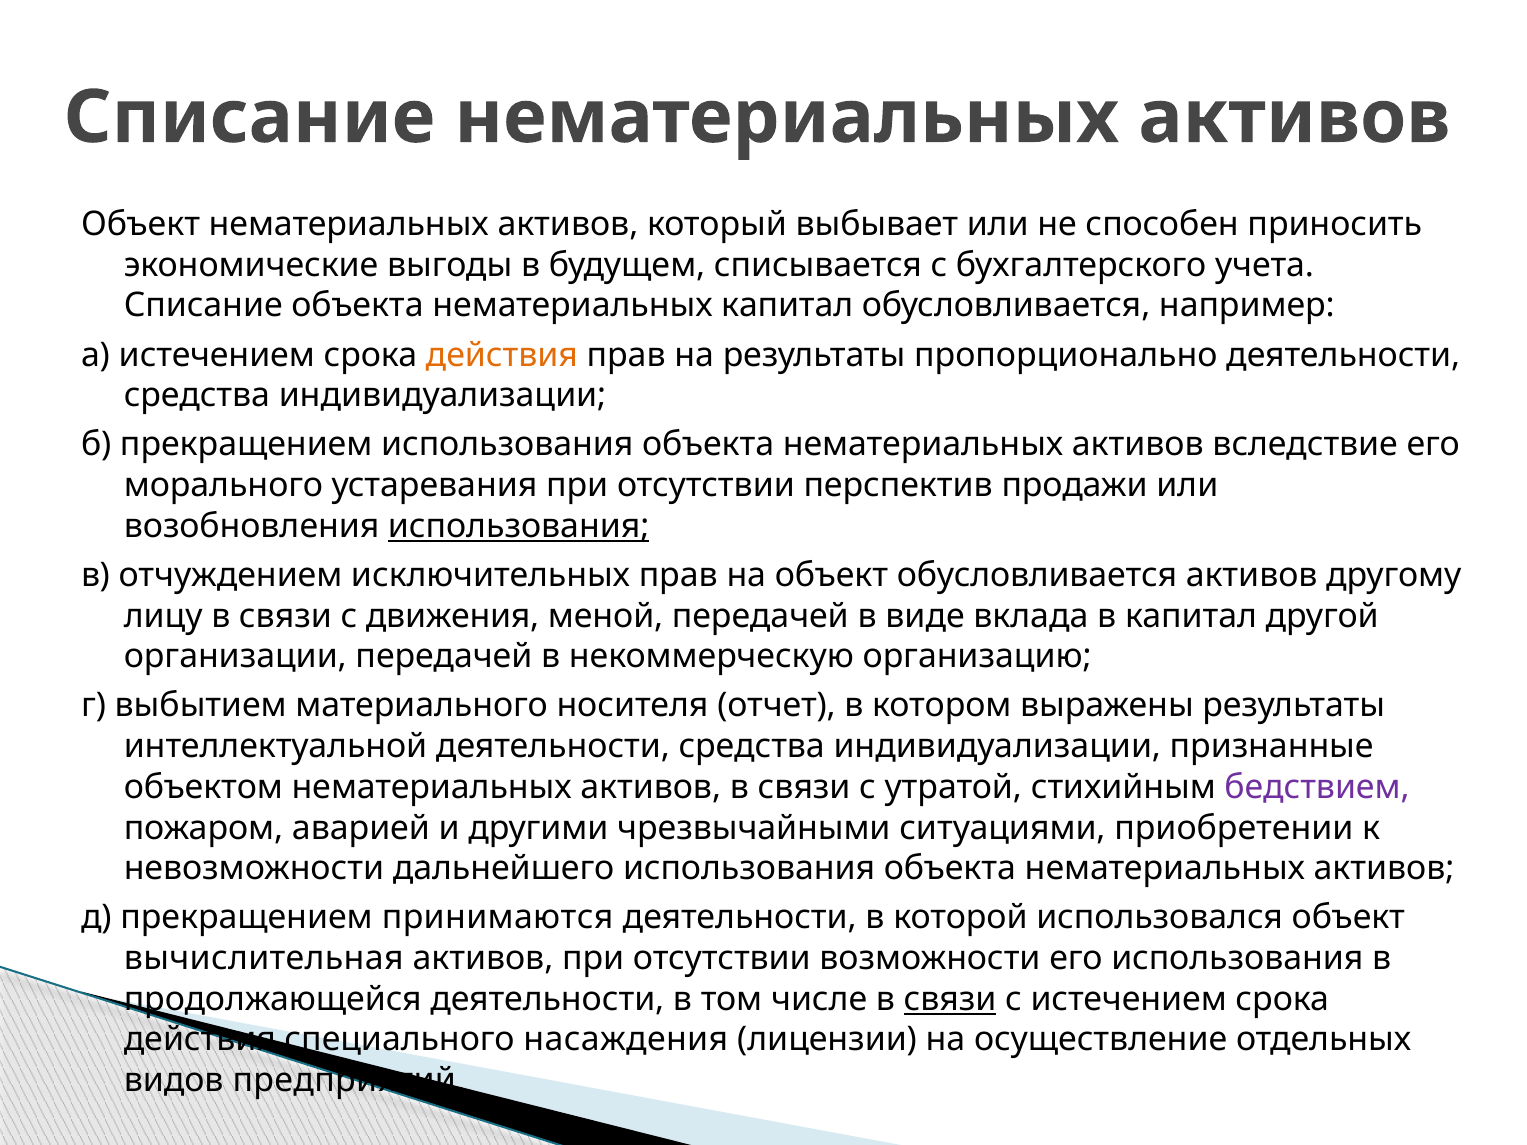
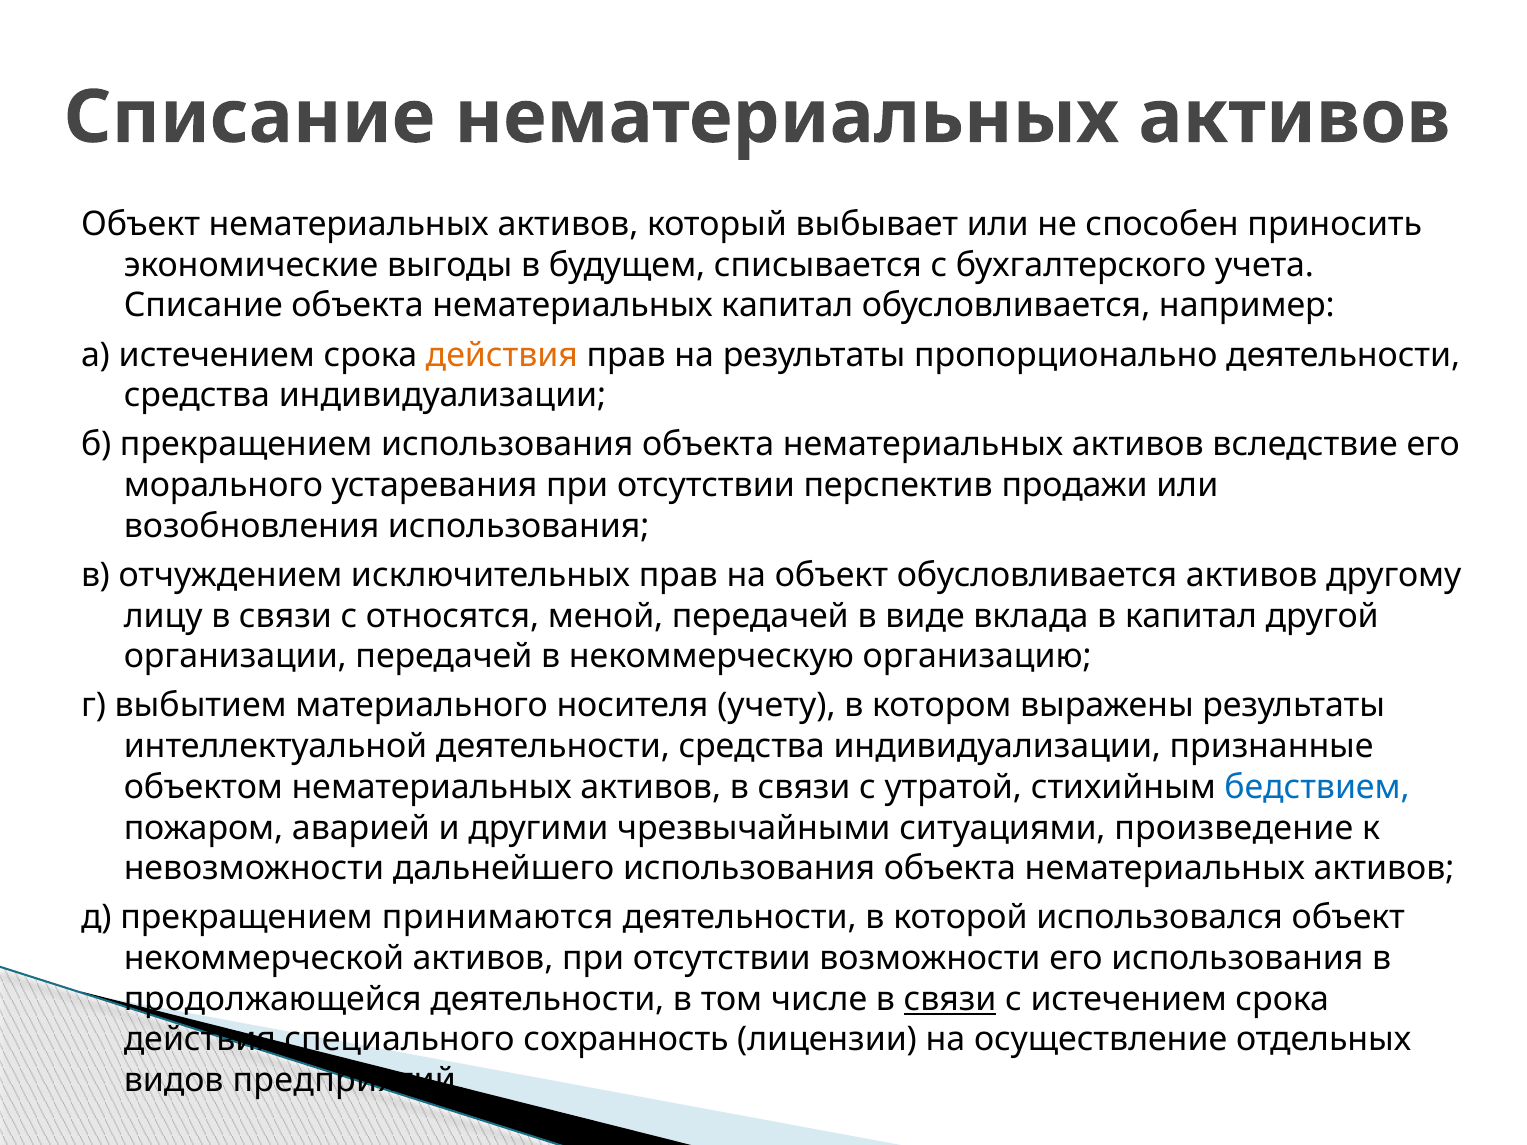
использования at (519, 526) underline: present -> none
движения: движения -> относятся
отчет: отчет -> учету
бедствием colour: purple -> blue
приобретении: приобретении -> произведение
вычислительная: вычислительная -> некоммерческой
насаждения: насаждения -> сохранность
